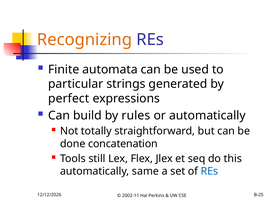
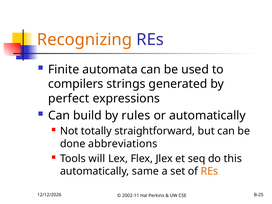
particular: particular -> compilers
concatenation: concatenation -> abbreviations
still: still -> will
REs at (209, 171) colour: blue -> orange
